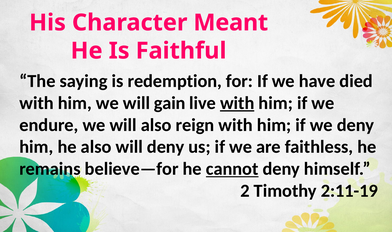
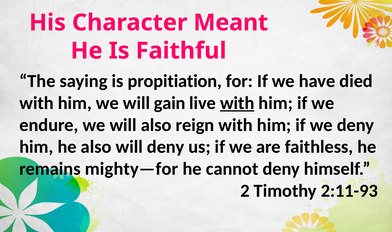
redemption: redemption -> propitiation
believe—for: believe—for -> mighty—for
cannot underline: present -> none
2:11-19: 2:11-19 -> 2:11-93
